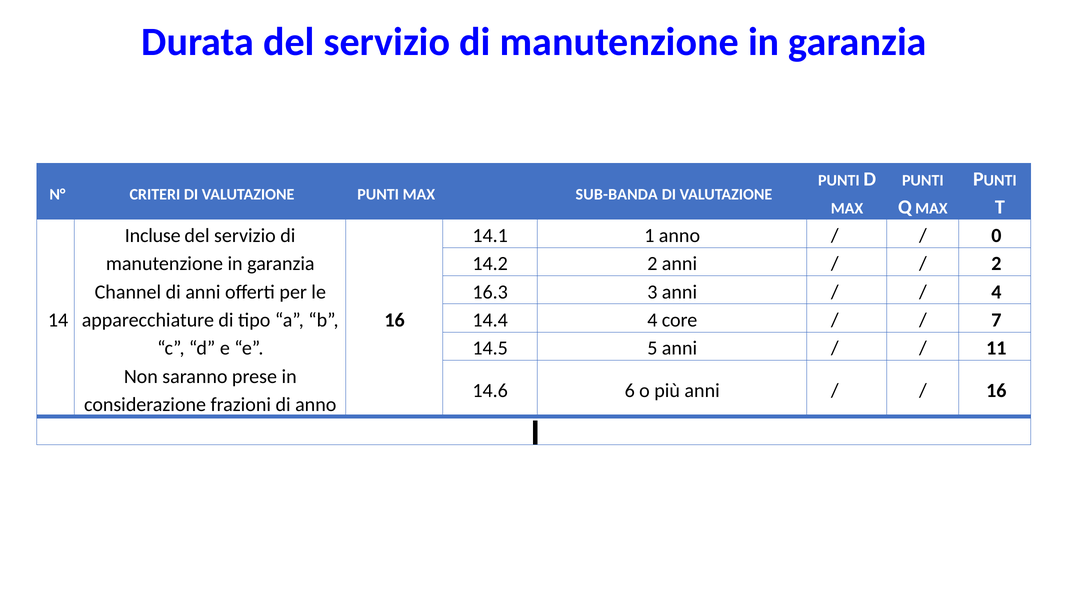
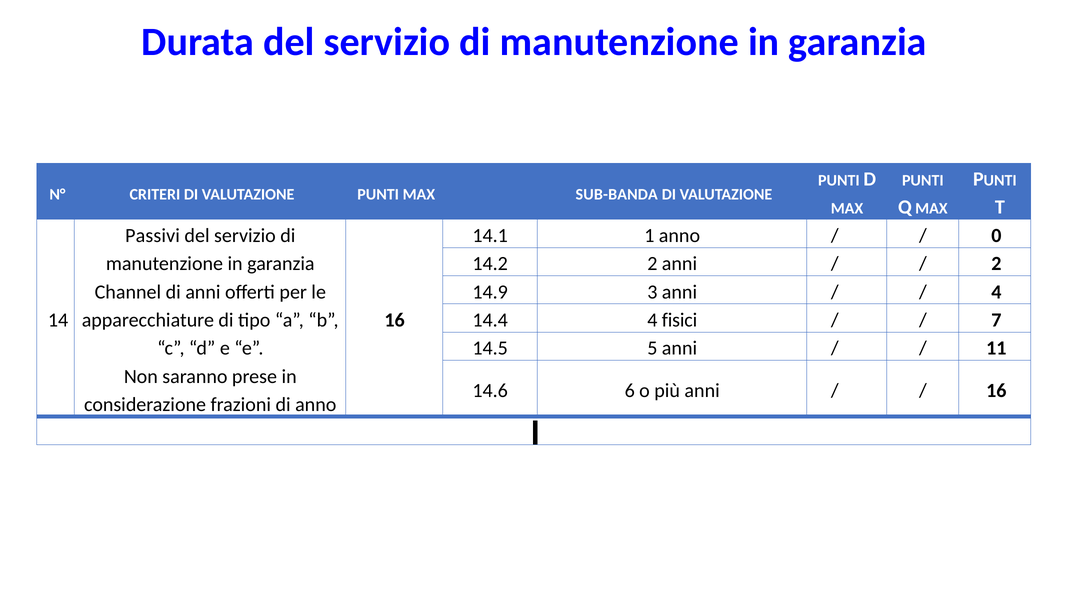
Incluse: Incluse -> Passivi
16.3: 16.3 -> 14.9
core: core -> fisici
